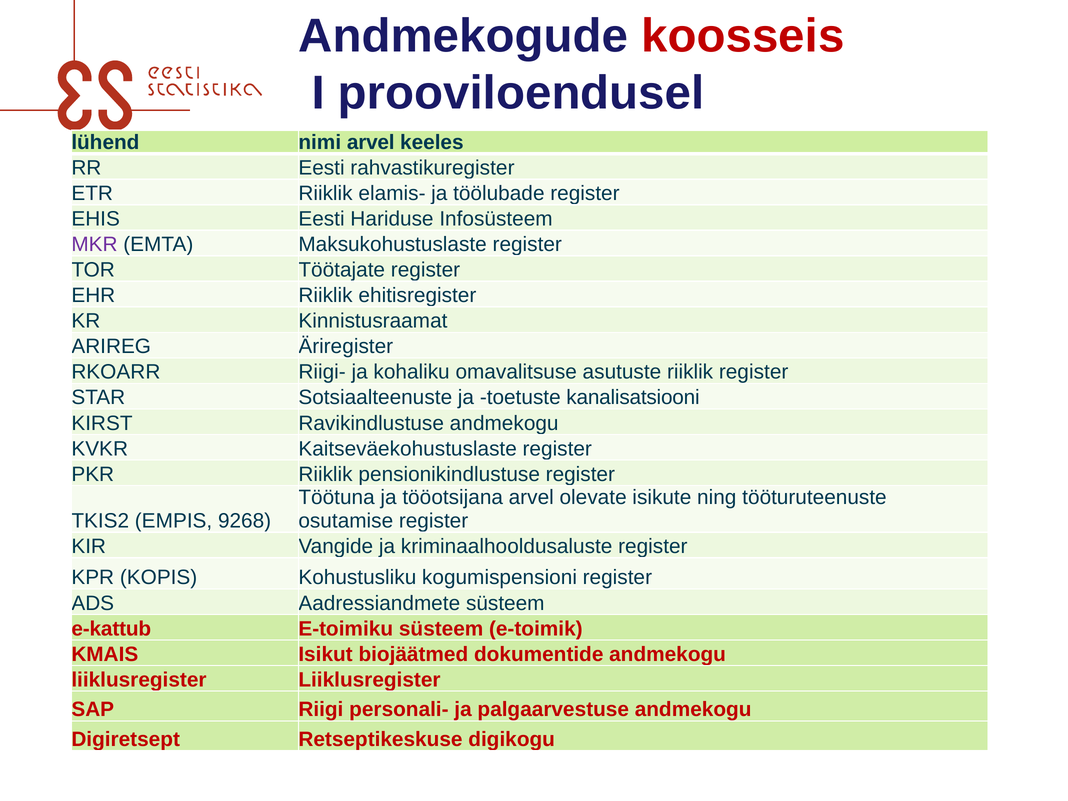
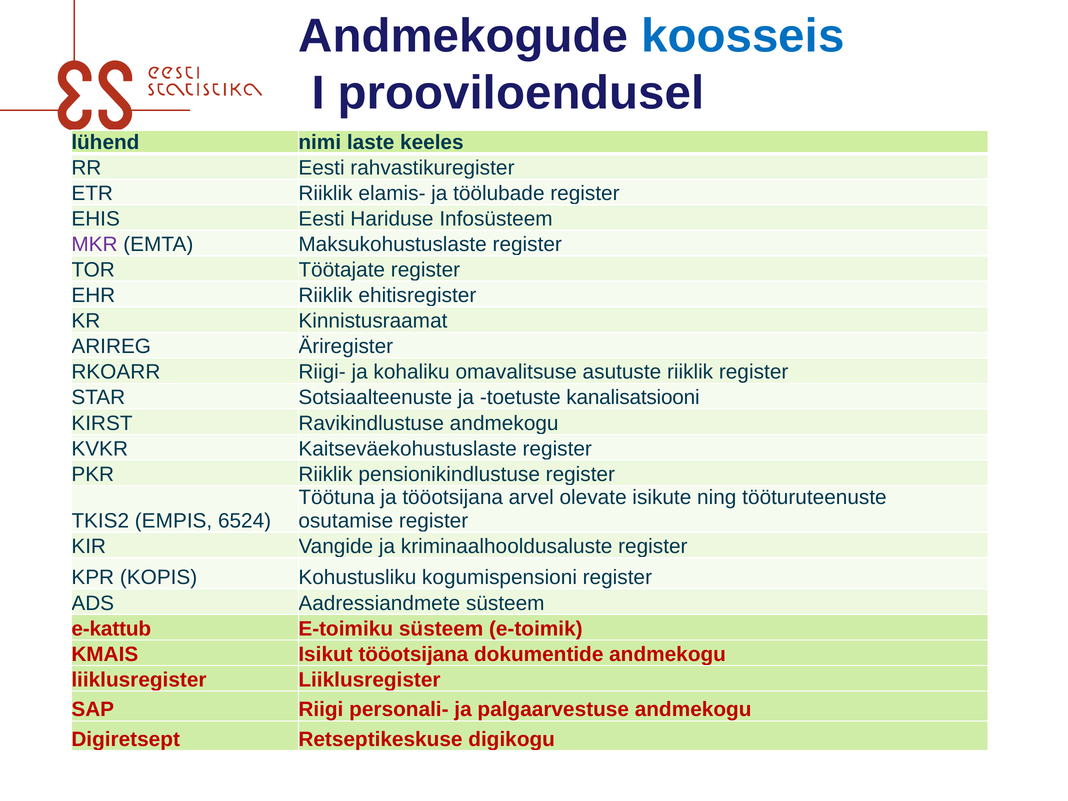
koosseis colour: red -> blue
nimi arvel: arvel -> laste
9268: 9268 -> 6524
Isikut biojäätmed: biojäätmed -> tööotsijana
